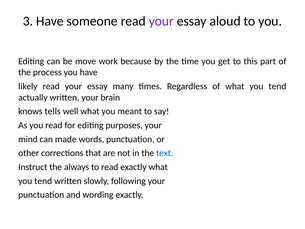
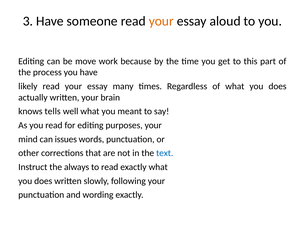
your at (161, 21) colour: purple -> orange
of what you tend: tend -> does
made: made -> issues
tend at (43, 181): tend -> does
